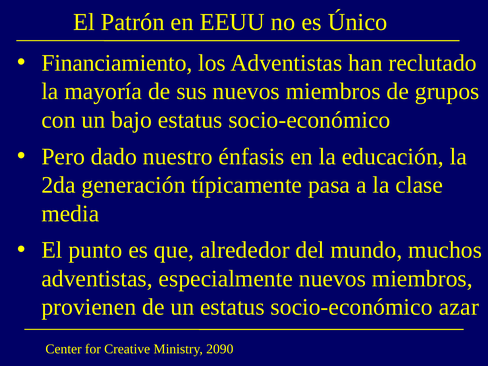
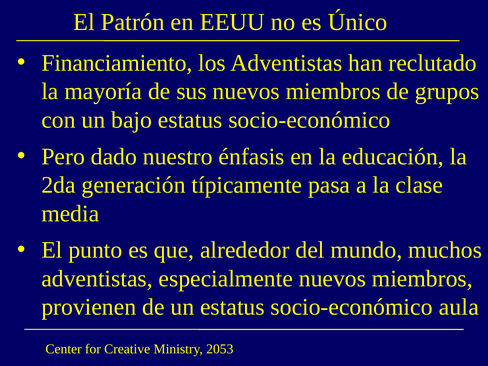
azar: azar -> aula
2090: 2090 -> 2053
